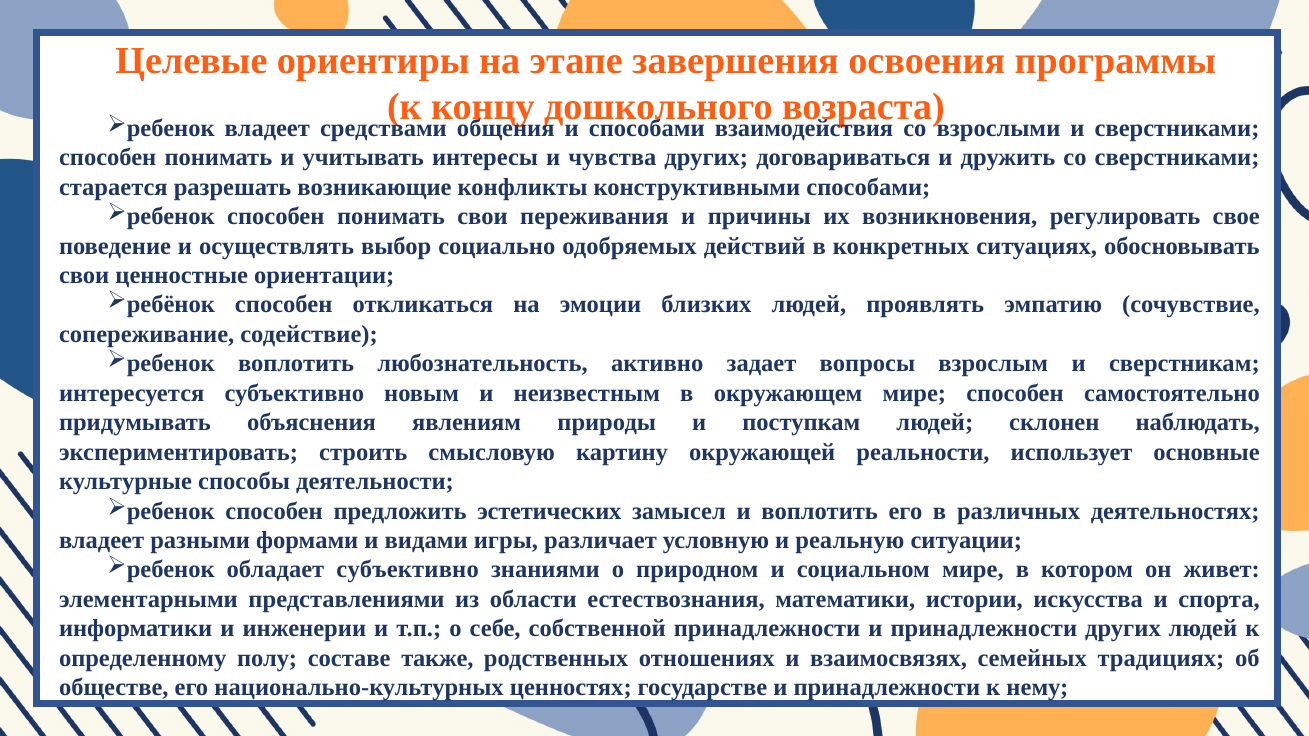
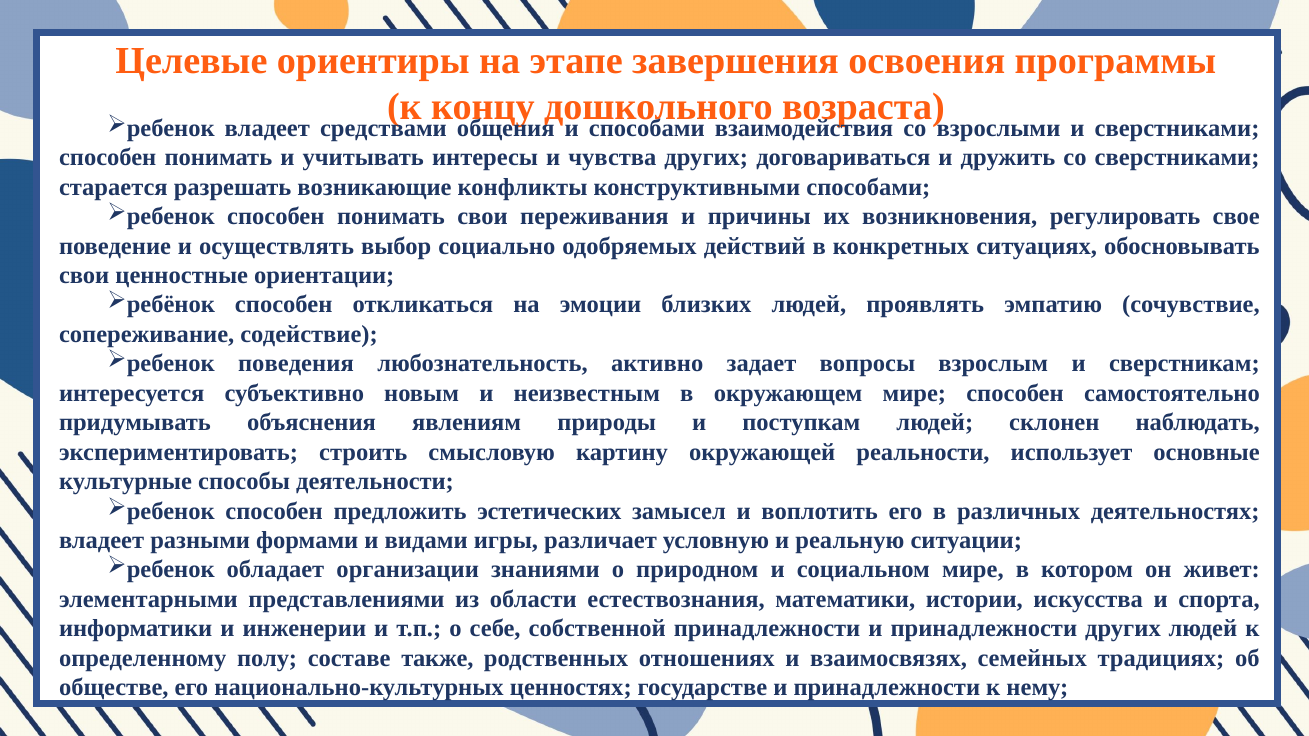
воплотить at (296, 364): воплотить -> поведения
обладает субъективно: субъективно -> организации
